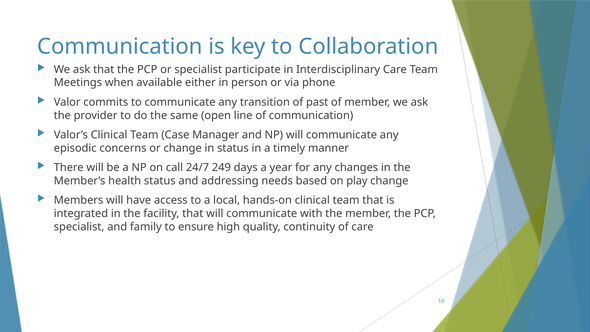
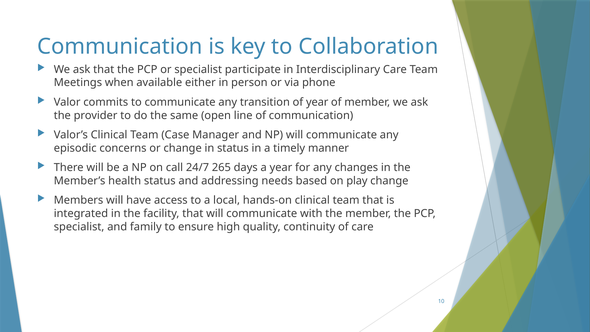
of past: past -> year
249: 249 -> 265
